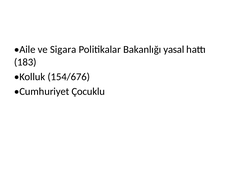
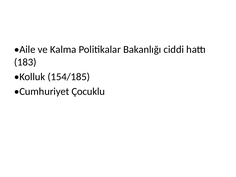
Sigara: Sigara -> Kalma
yasal: yasal -> ciddi
154/676: 154/676 -> 154/185
